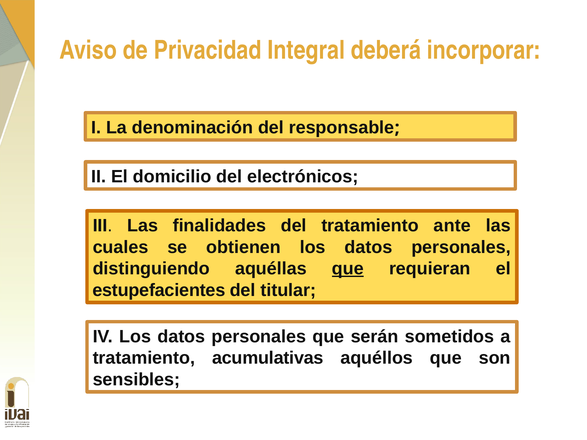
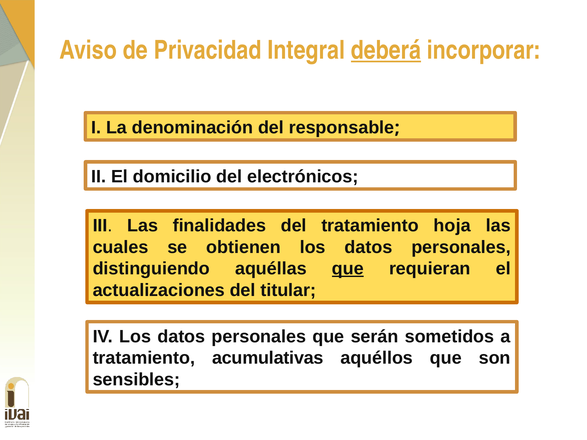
deberá underline: none -> present
ante: ante -> hoja
estupefacientes: estupefacientes -> actualizaciones
